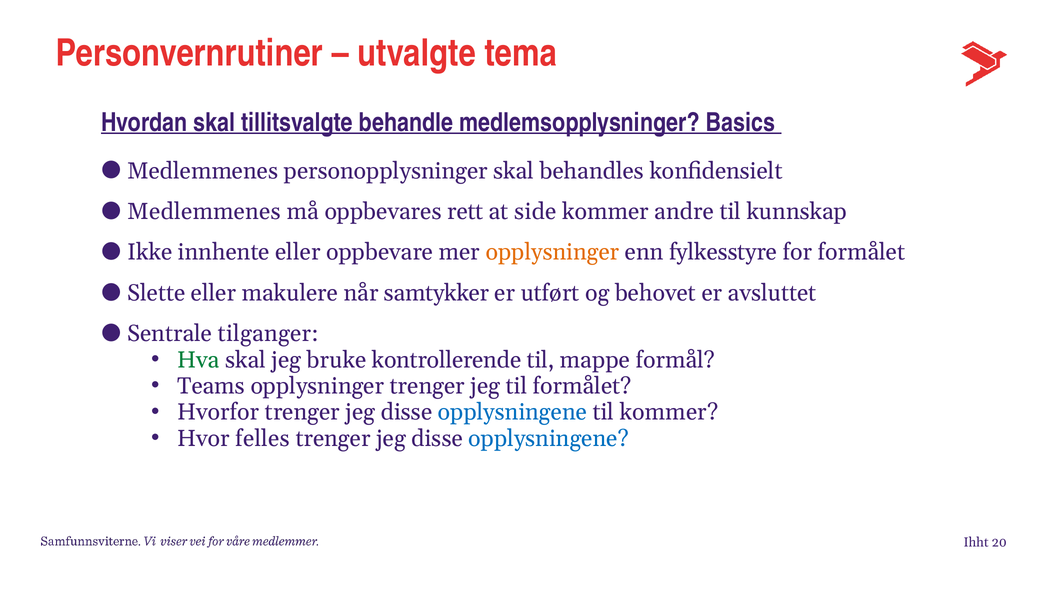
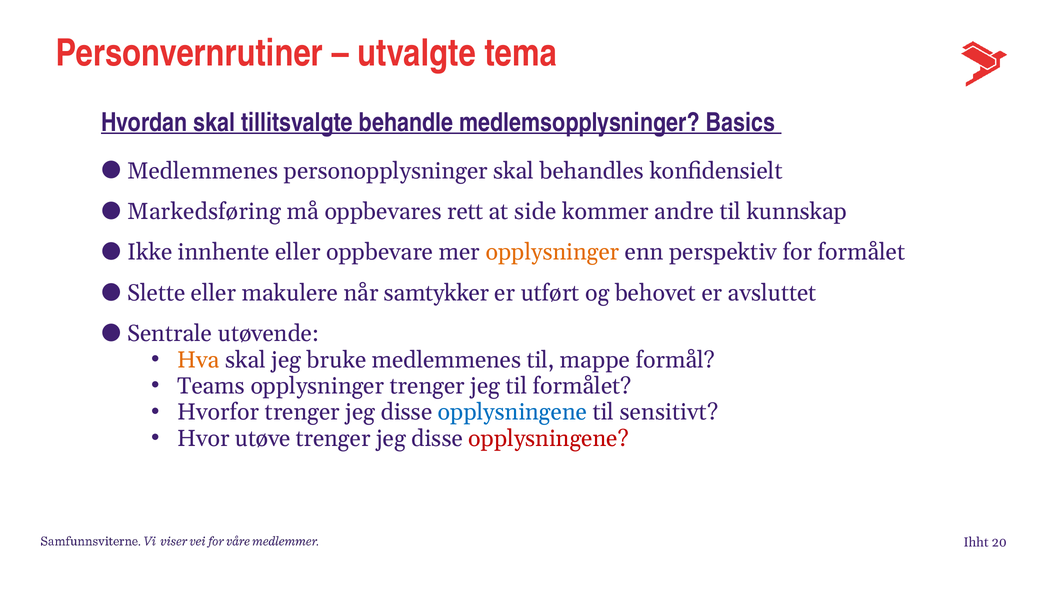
Medlemmenes at (204, 212): Medlemmenes -> Markedsføring
fylkesstyre: fylkesstyre -> perspektiv
tilganger: tilganger -> utøvende
Hva colour: green -> orange
bruke kontrollerende: kontrollerende -> medlemmenes
til kommer: kommer -> sensitivt
felles: felles -> utøve
opplysningene at (549, 439) colour: blue -> red
